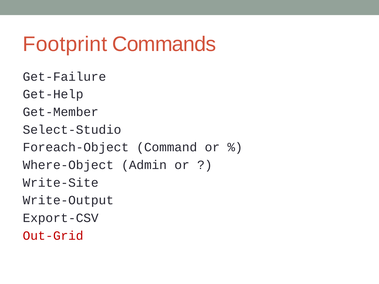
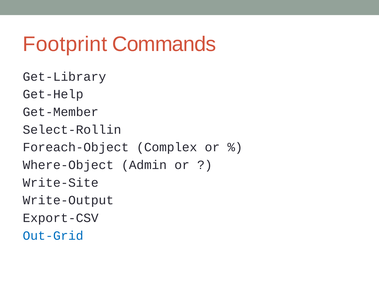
Get-Failure: Get-Failure -> Get-Library
Select-Studio: Select-Studio -> Select-Rollin
Command: Command -> Complex
Out-Grid colour: red -> blue
